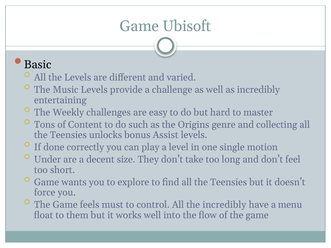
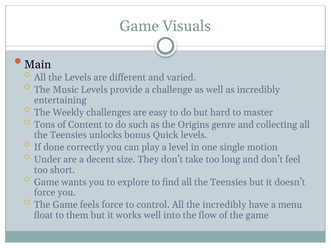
Ubisoft: Ubisoft -> Visuals
Basic: Basic -> Main
Assist: Assist -> Quick
feels must: must -> force
